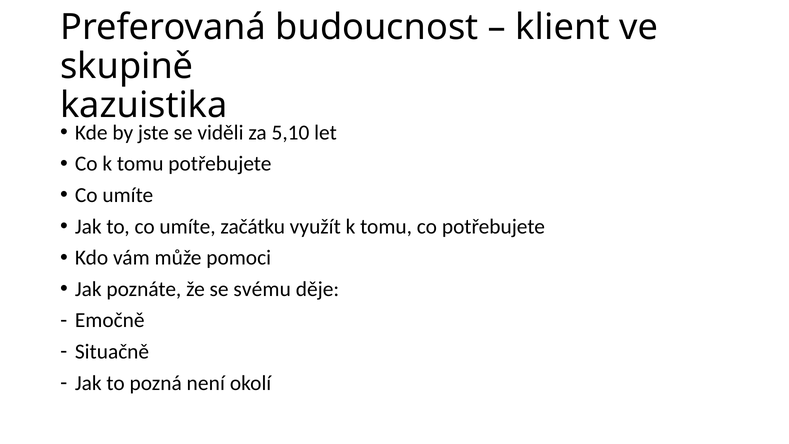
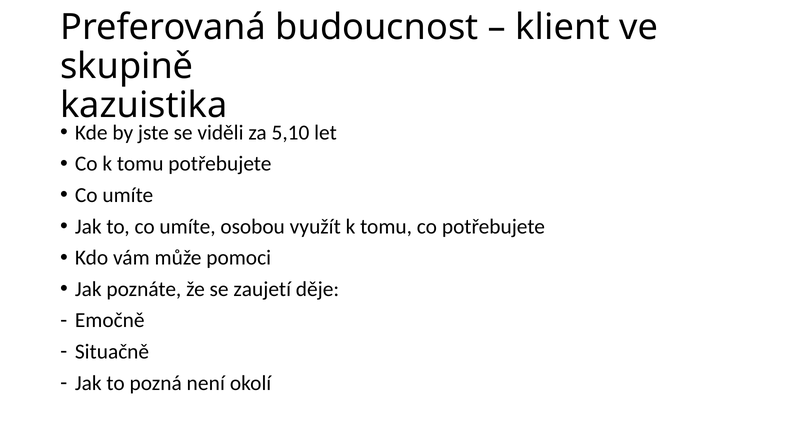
začátku: začátku -> osobou
svému: svému -> zaujetí
